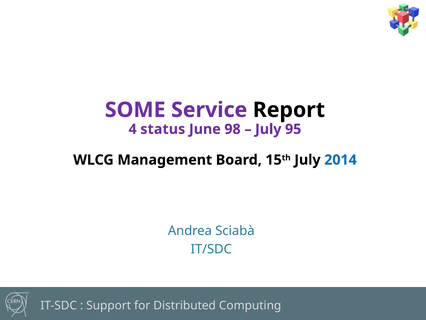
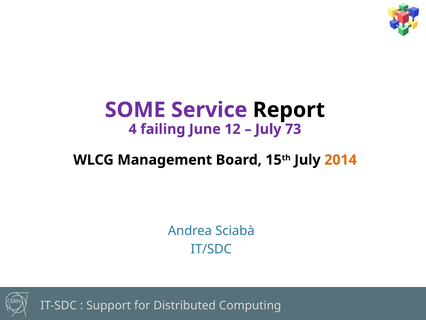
status: status -> failing
98: 98 -> 12
95: 95 -> 73
2014 colour: blue -> orange
